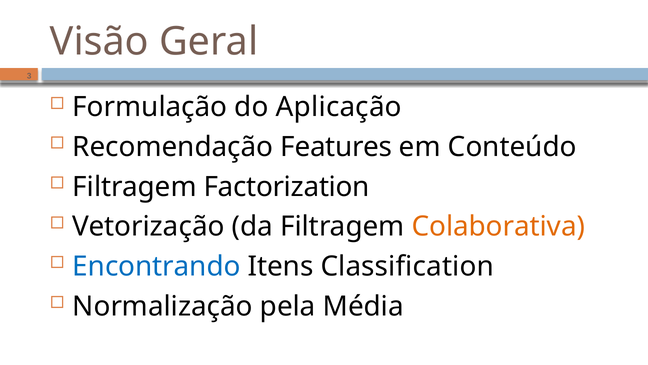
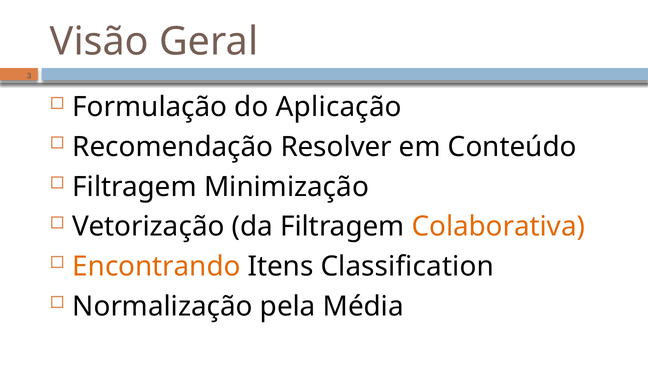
Features: Features -> Resolver
Factorization: Factorization -> Minimização
Encontrando colour: blue -> orange
